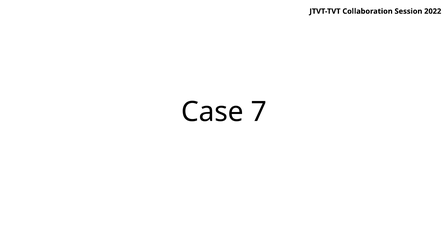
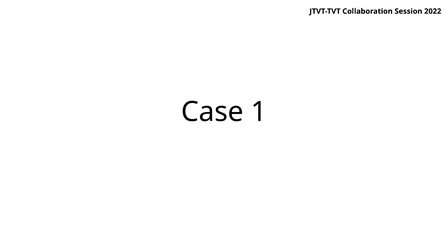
7: 7 -> 1
